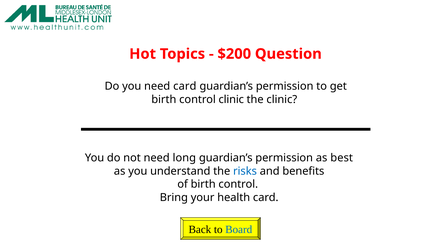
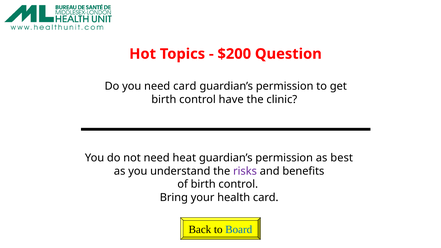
control clinic: clinic -> have
long: long -> heat
risks colour: blue -> purple
